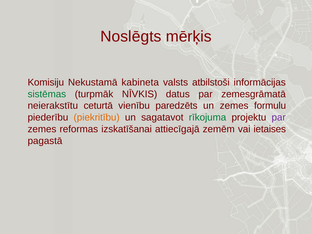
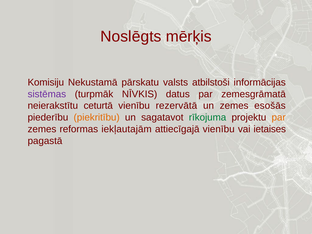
kabineta: kabineta -> pārskatu
sistēmas colour: green -> purple
paredzēts: paredzēts -> rezervātā
formulu: formulu -> esošās
par at (279, 117) colour: purple -> orange
izskatīšanai: izskatīšanai -> iekļautajām
attiecīgajā zemēm: zemēm -> vienību
